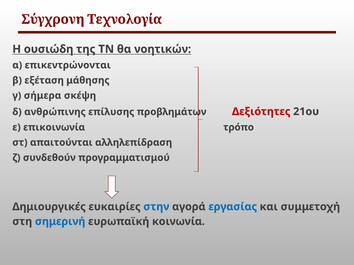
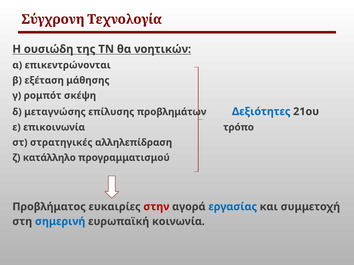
σήμερα: σήμερα -> ρομπότ
ανθρώπινης: ανθρώπινης -> μεταγνώσης
Δεξιότητες colour: red -> blue
απαιτούνται: απαιτούνται -> στρατηγικές
συνδεθούν: συνδεθούν -> κατάλληλο
Δημιουργικές: Δημιουργικές -> Προβλήματος
στην colour: blue -> red
